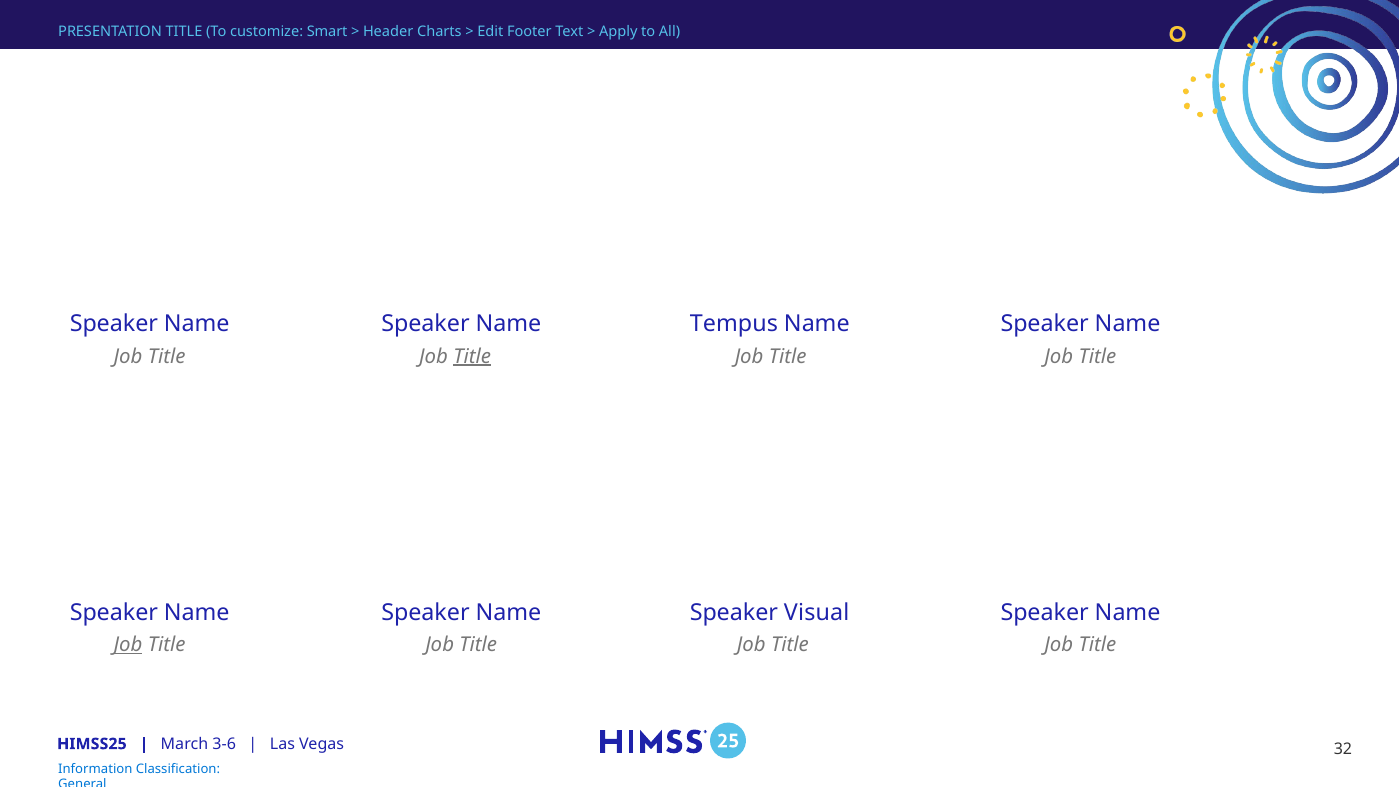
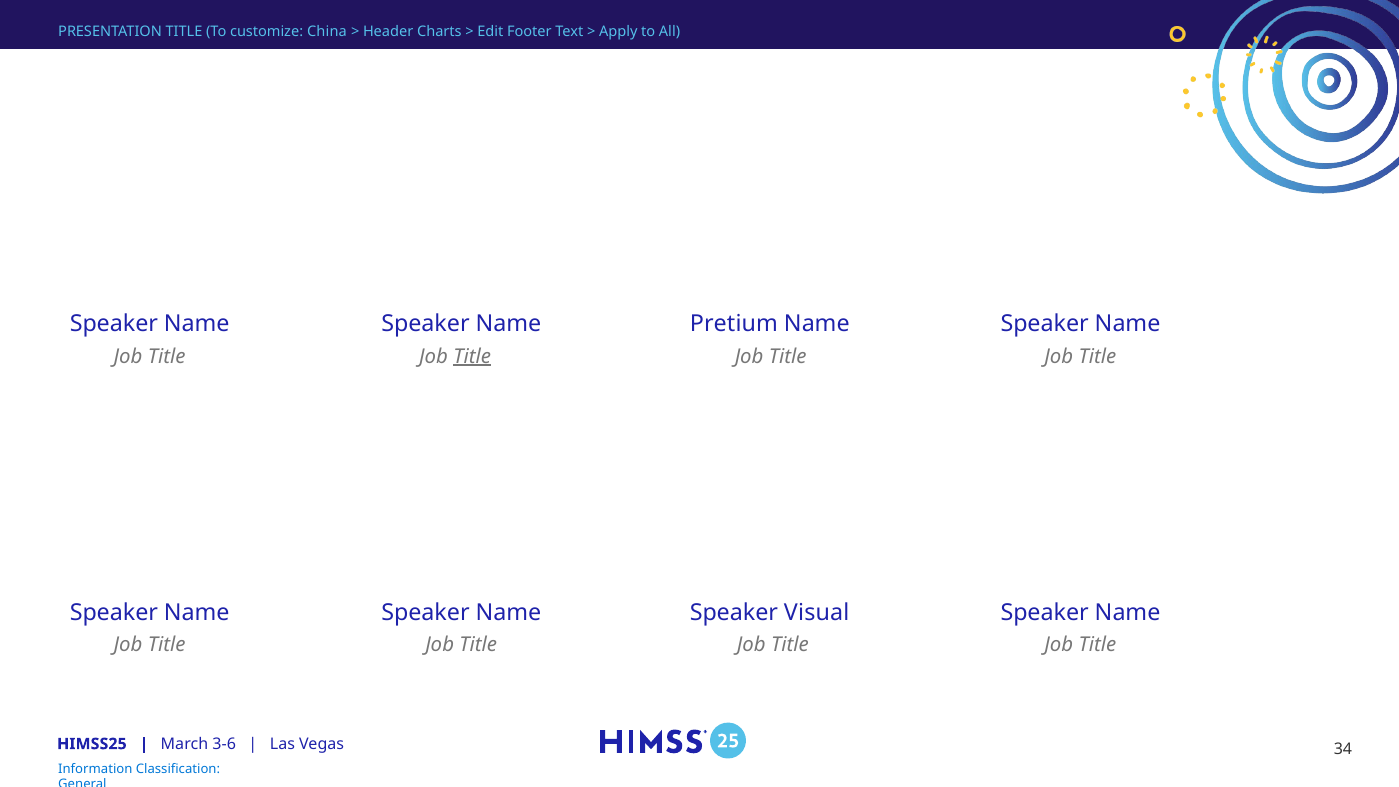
Smart: Smart -> China
Tempus: Tempus -> Pretium
Job at (128, 645) underline: present -> none
32: 32 -> 34
